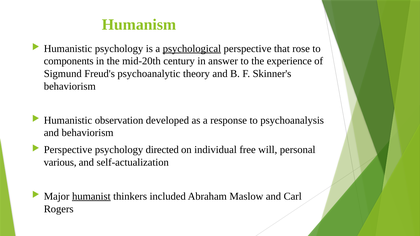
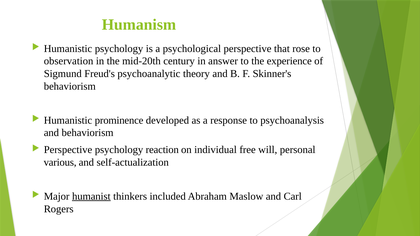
psychological underline: present -> none
components: components -> observation
observation: observation -> prominence
directed: directed -> reaction
